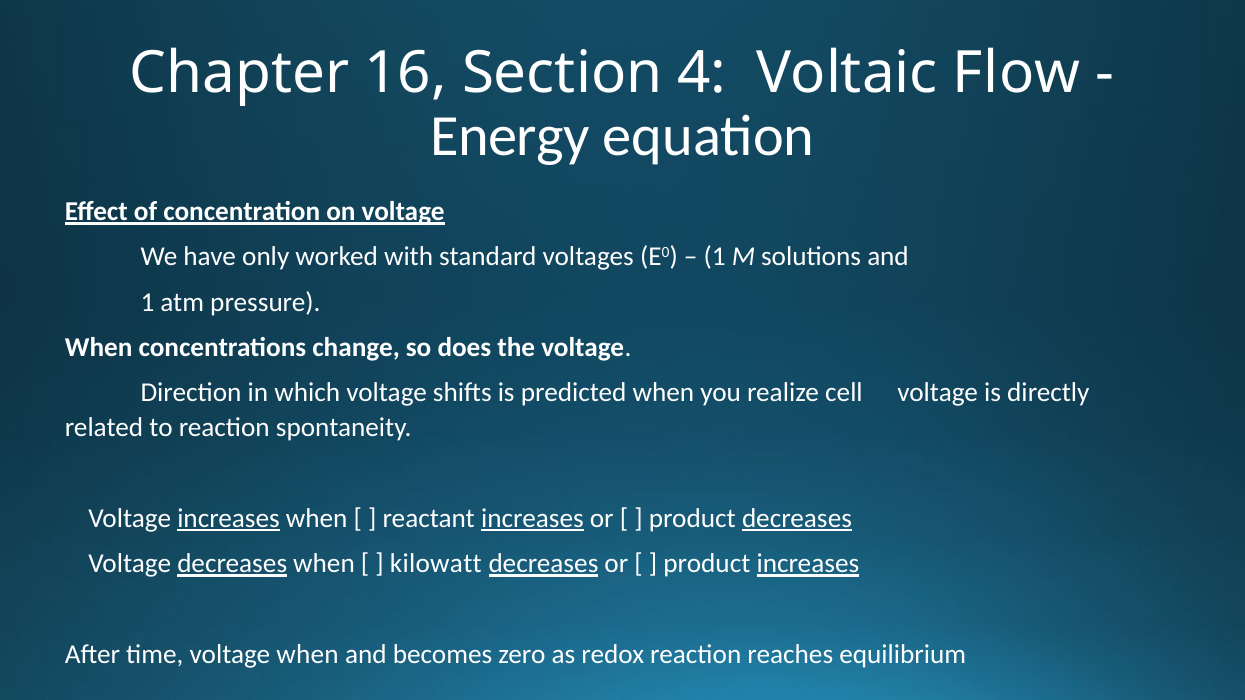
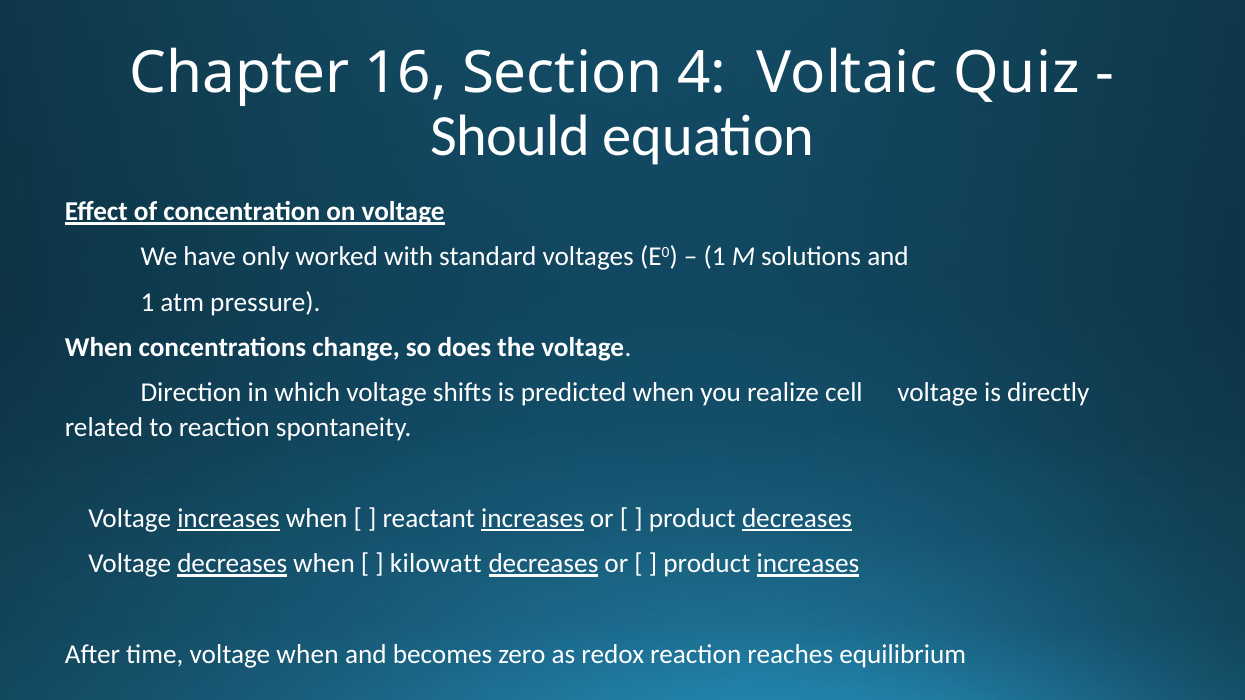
Flow: Flow -> Quiz
Energy: Energy -> Should
